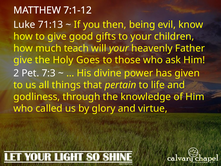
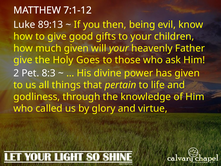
71:13: 71:13 -> 89:13
much teach: teach -> given
7:3: 7:3 -> 8:3
